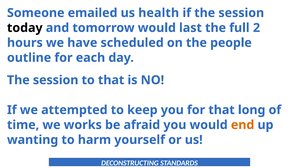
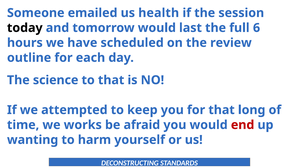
2: 2 -> 6
people: people -> review
session at (56, 80): session -> science
end colour: orange -> red
